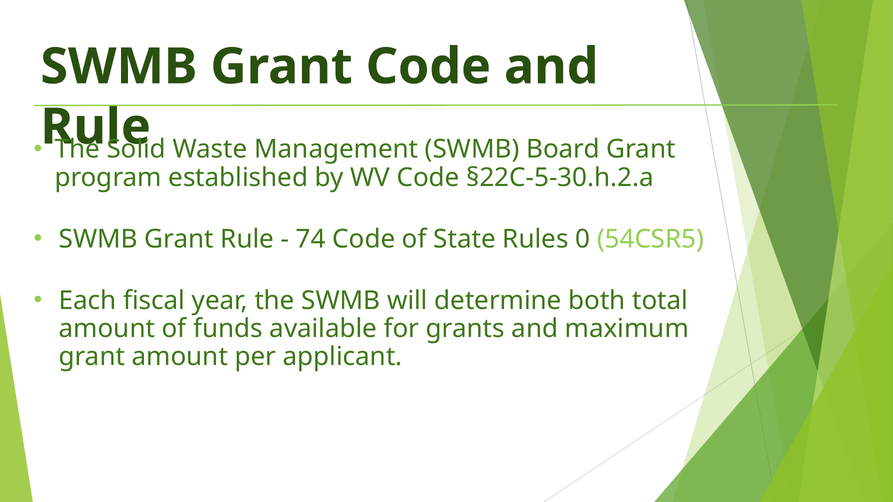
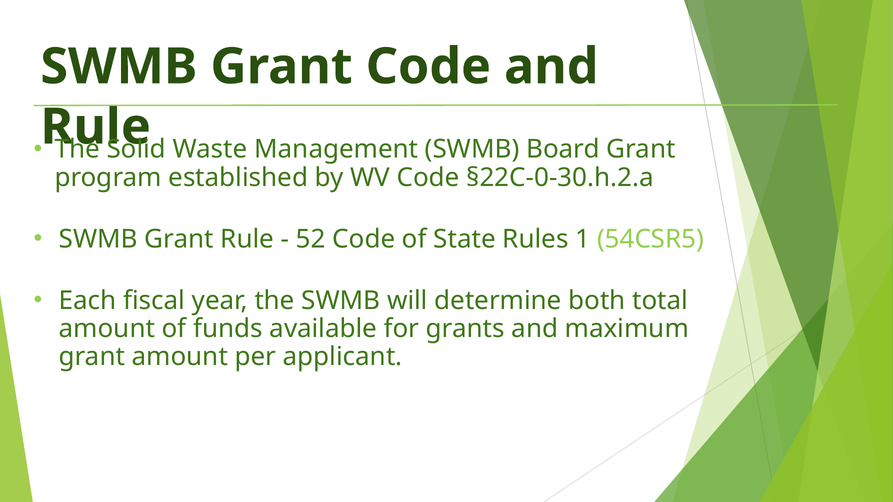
§22C-5-30.h.2.a: §22C-5-30.h.2.a -> §22C-0-30.h.2.a
74: 74 -> 52
0: 0 -> 1
